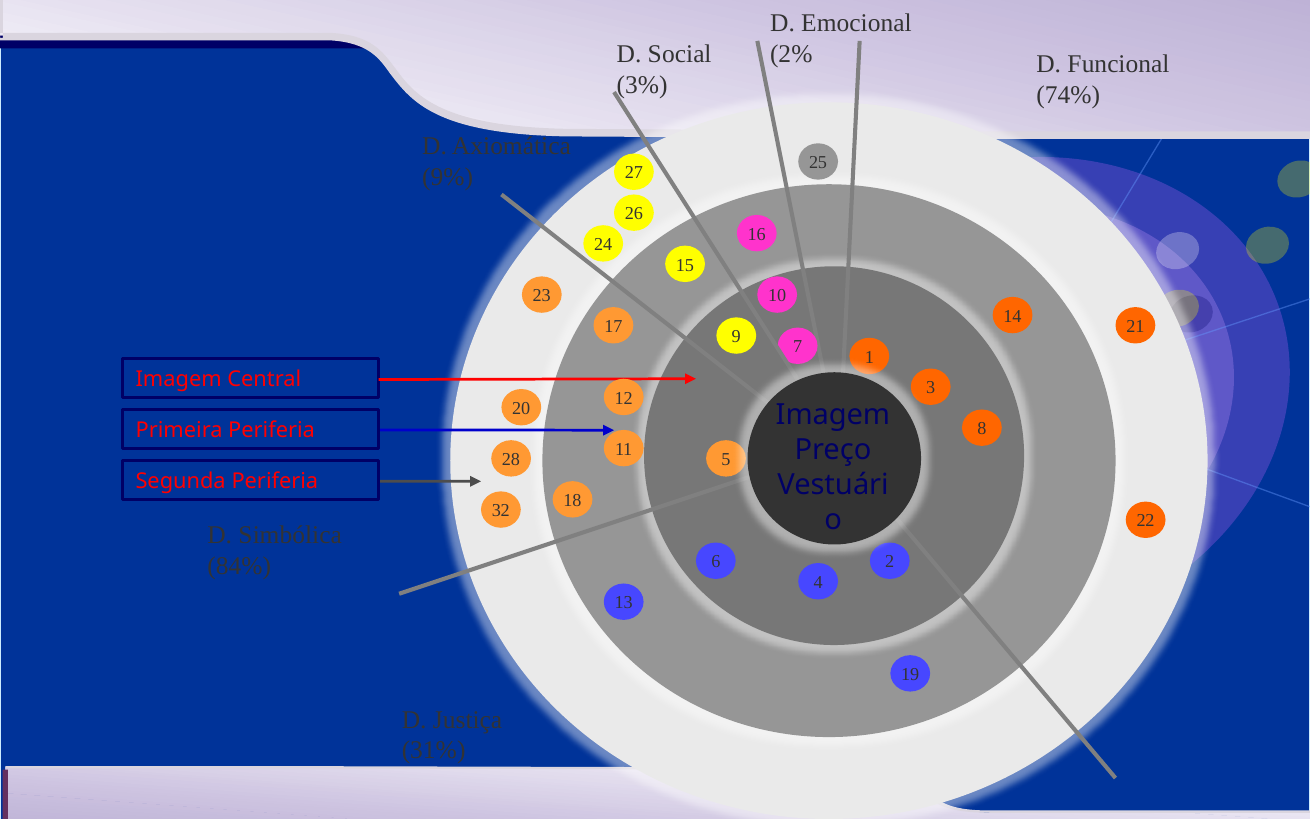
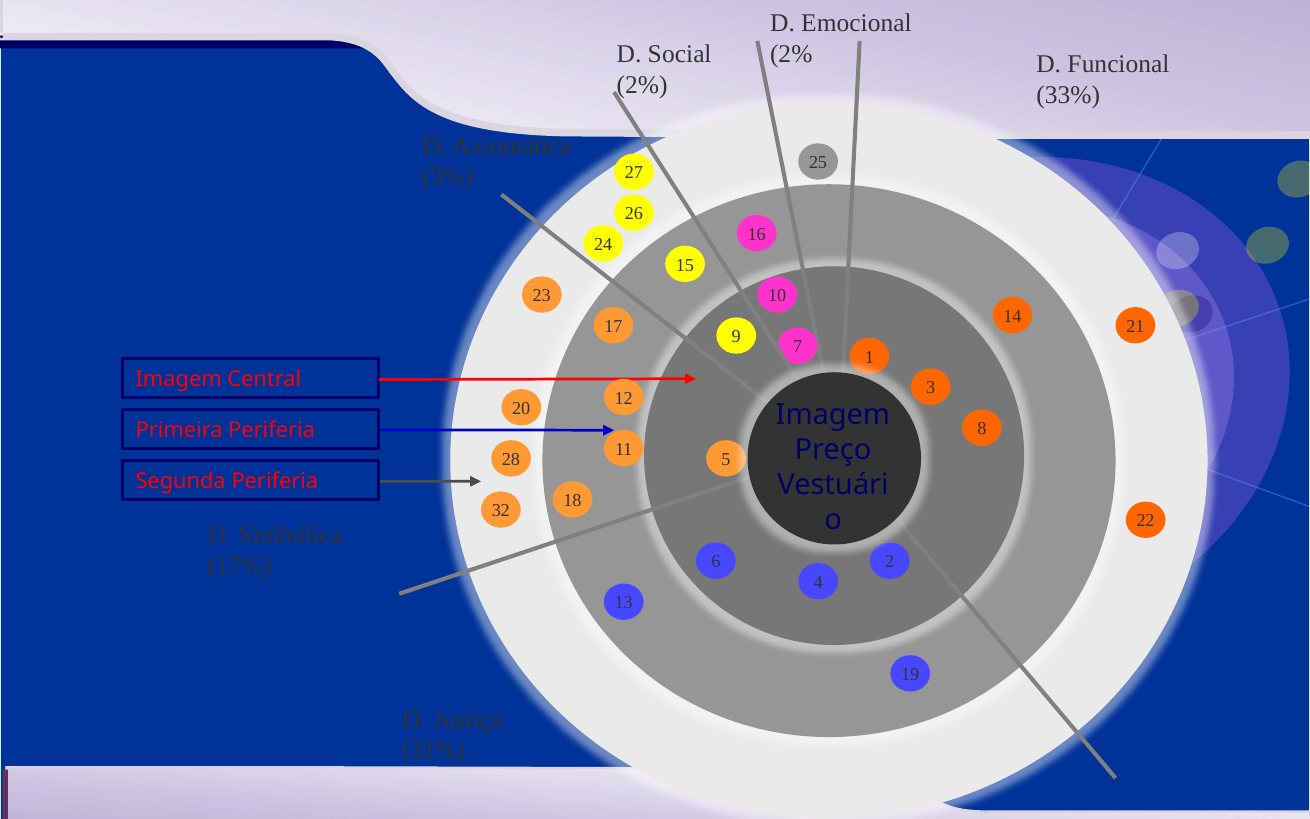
3% at (642, 85): 3% -> 2%
74%: 74% -> 33%
9%: 9% -> 3%
84%: 84% -> 17%
